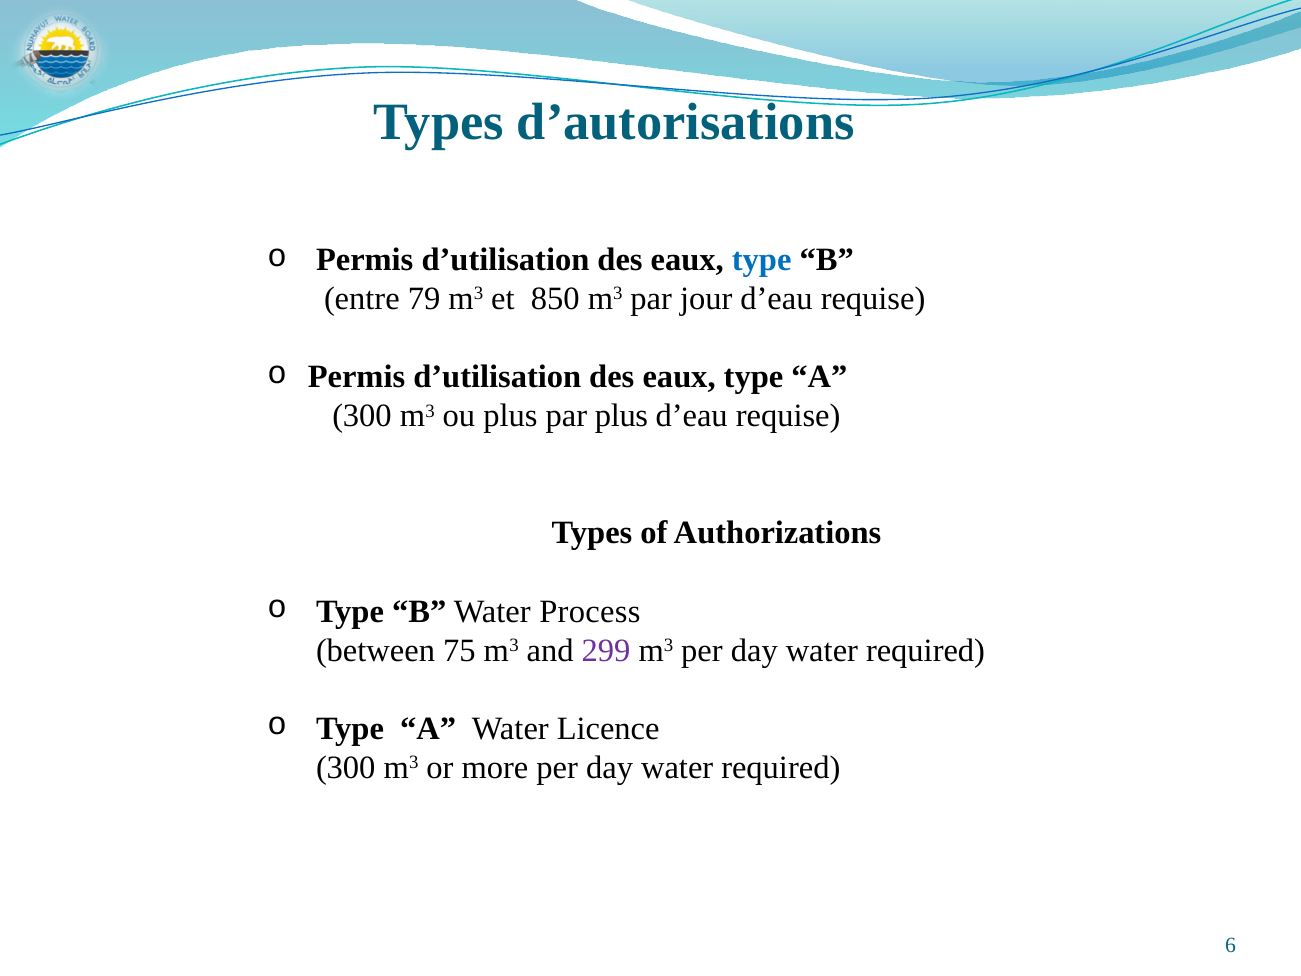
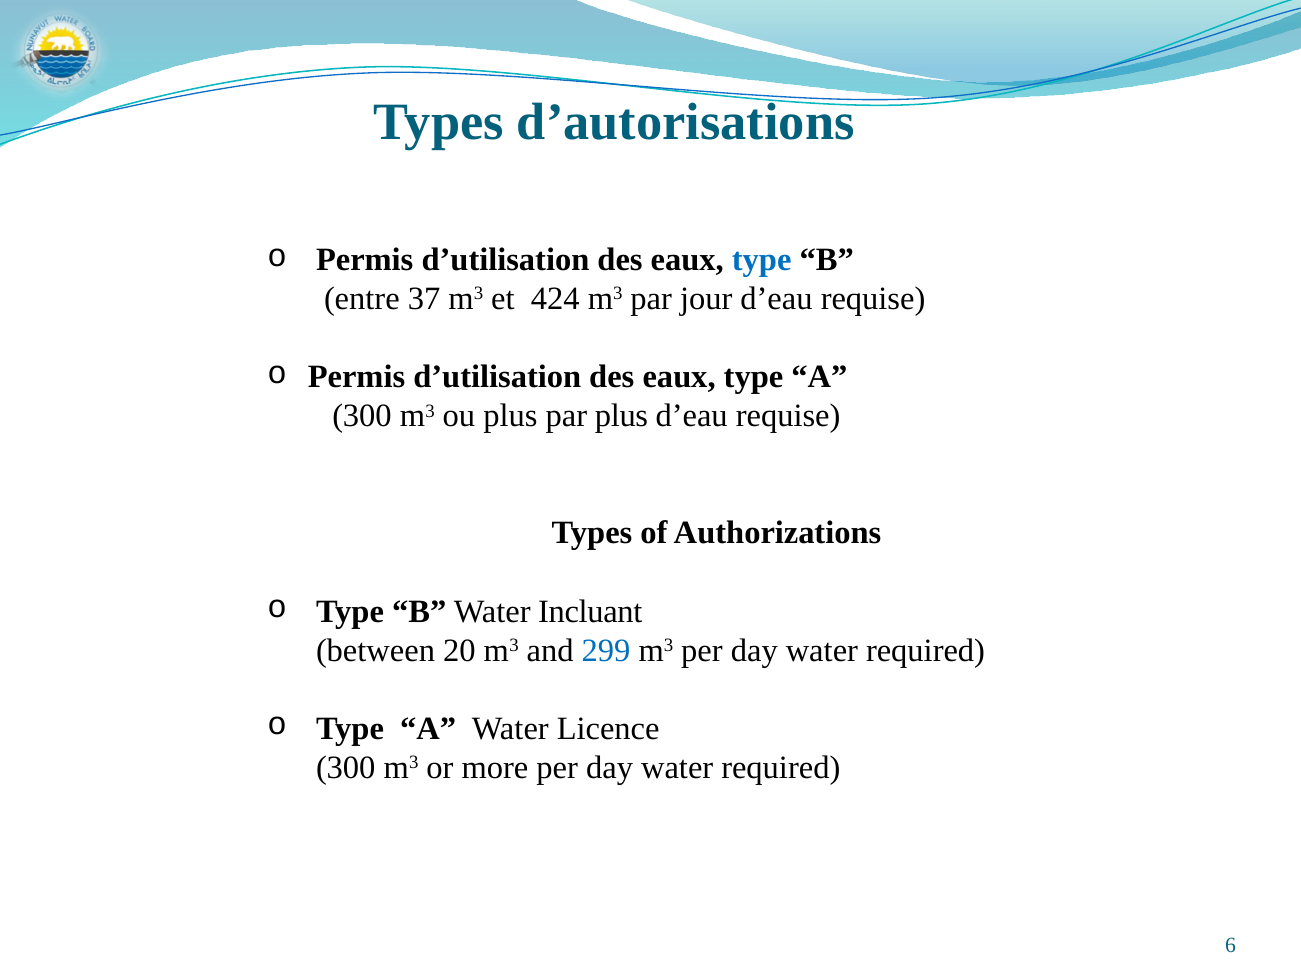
79: 79 -> 37
850: 850 -> 424
Process: Process -> Incluant
75: 75 -> 20
299 colour: purple -> blue
